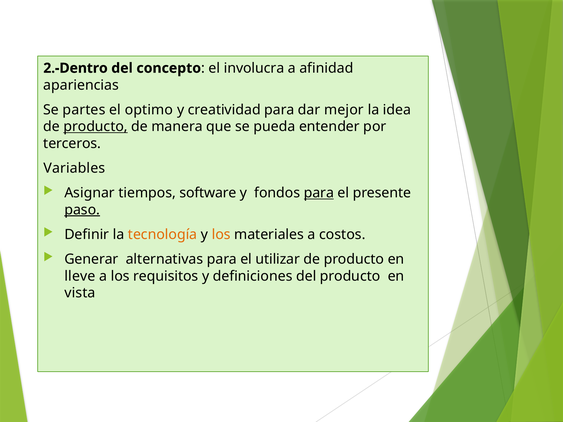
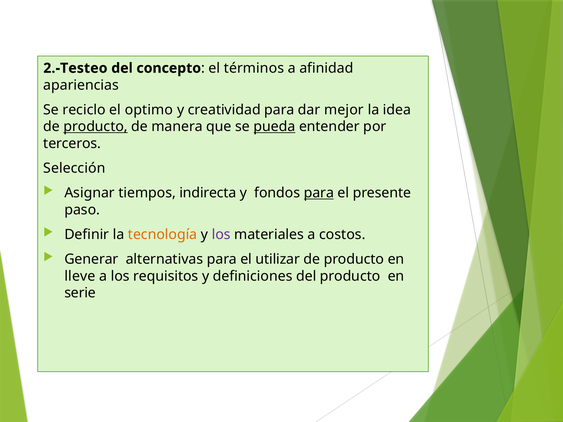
2.-Dentro: 2.-Dentro -> 2.-Testeo
involucra: involucra -> términos
partes: partes -> reciclo
pueda underline: none -> present
Variables: Variables -> Selección
software: software -> indirecta
paso underline: present -> none
los at (221, 235) colour: orange -> purple
vista: vista -> serie
